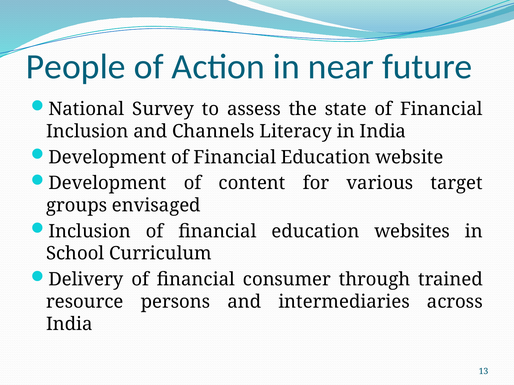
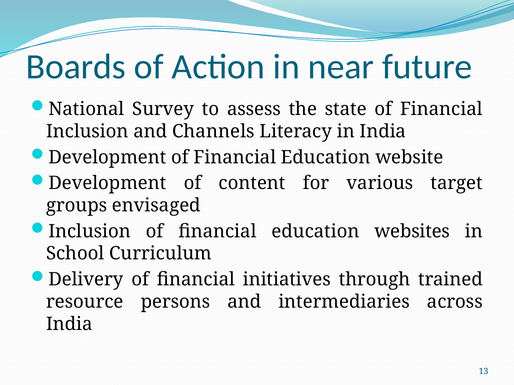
People: People -> Boards
consumer: consumer -> initiatives
